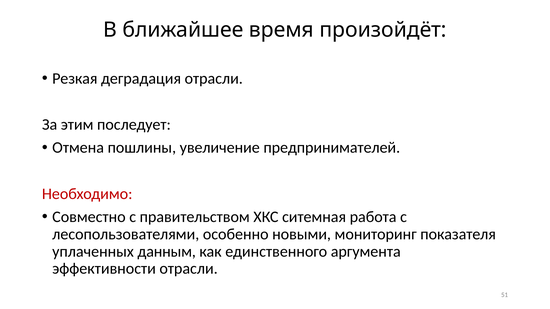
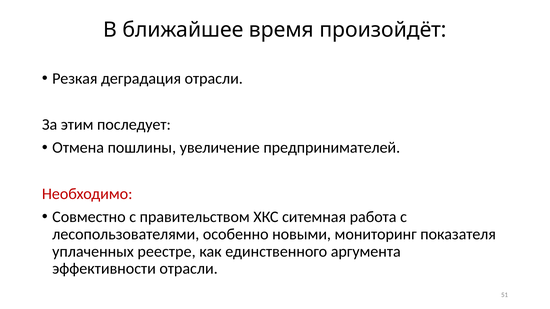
данным: данным -> реестре
